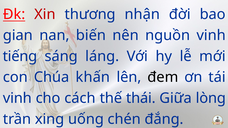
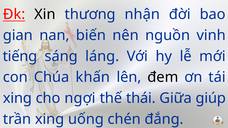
Xin colour: red -> black
vinh at (17, 98): vinh -> xing
cách: cách -> ngợi
lòng: lòng -> giúp
